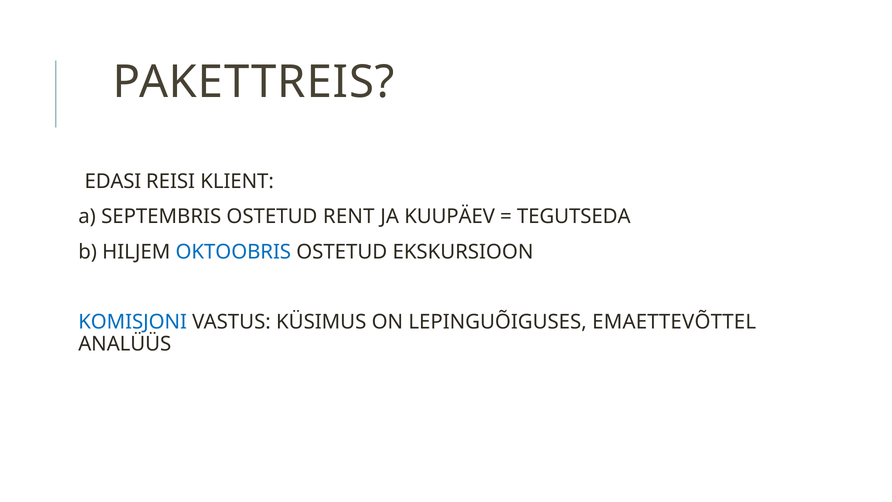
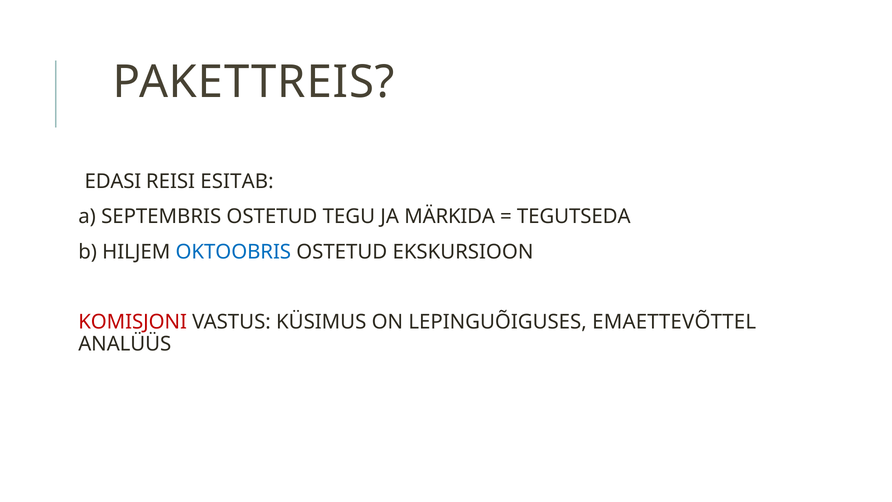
KLIENT: KLIENT -> ESITAB
RENT: RENT -> TEGU
KUUPÄEV: KUUPÄEV -> MÄRKIDA
KOMISJONI colour: blue -> red
